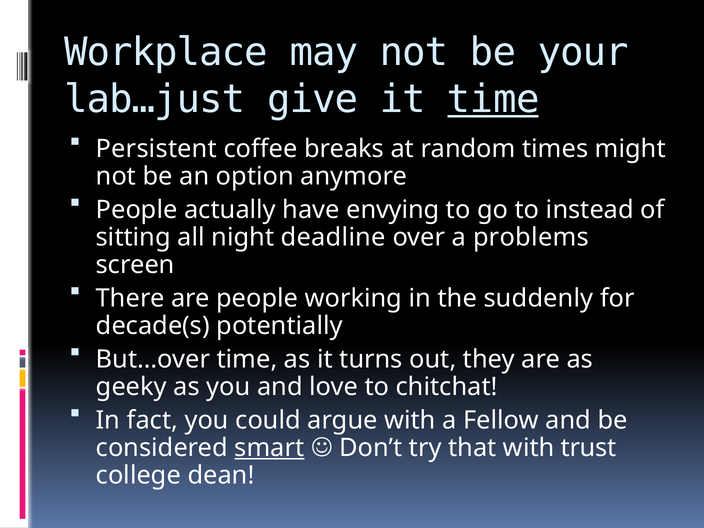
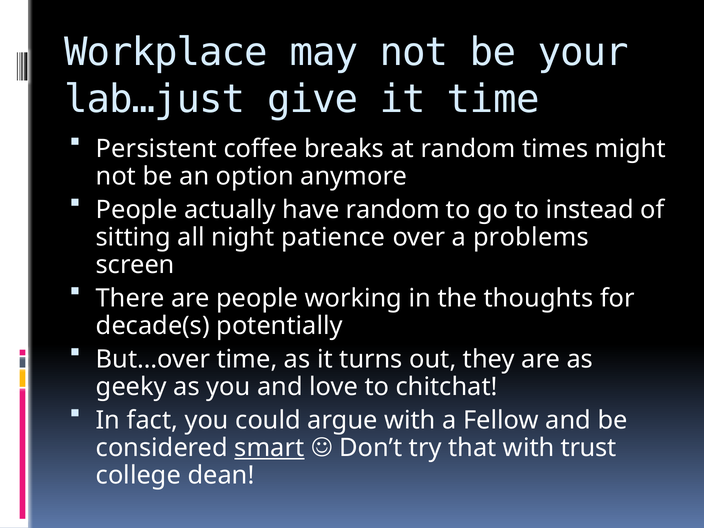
time at (493, 100) underline: present -> none
have envying: envying -> random
deadline: deadline -> patience
suddenly: suddenly -> thoughts
